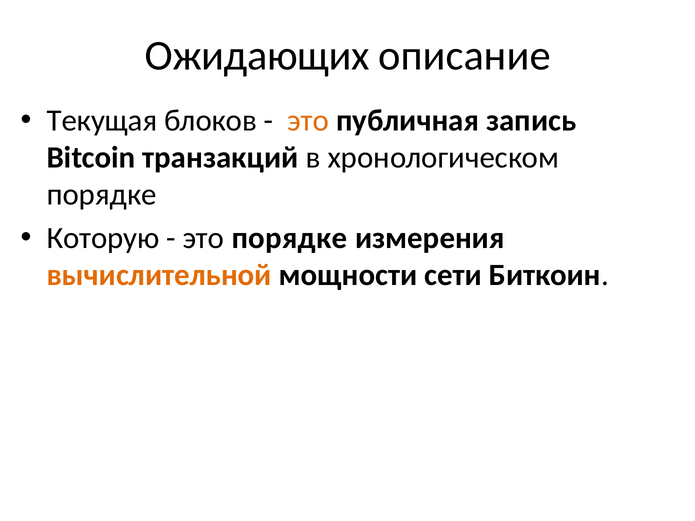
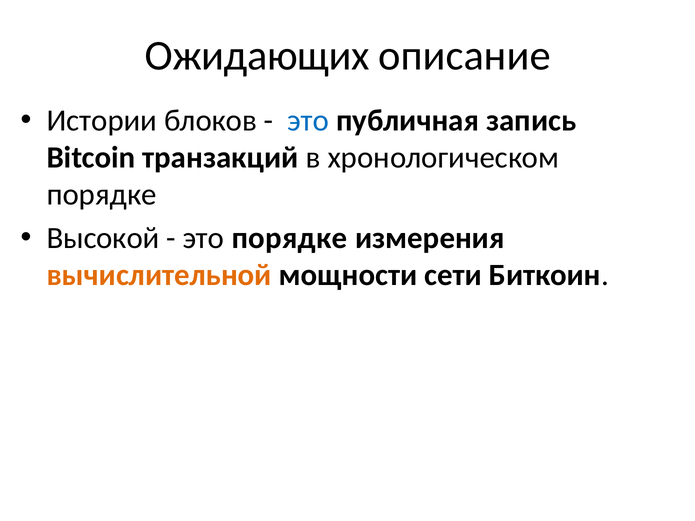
Текущая: Текущая -> Истории
это at (308, 121) colour: orange -> blue
Которую: Которую -> Высокой
